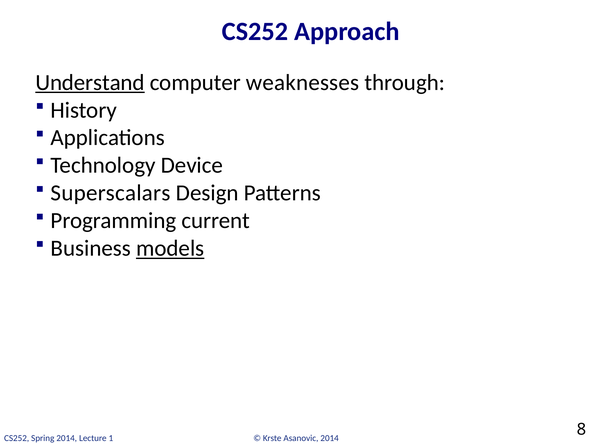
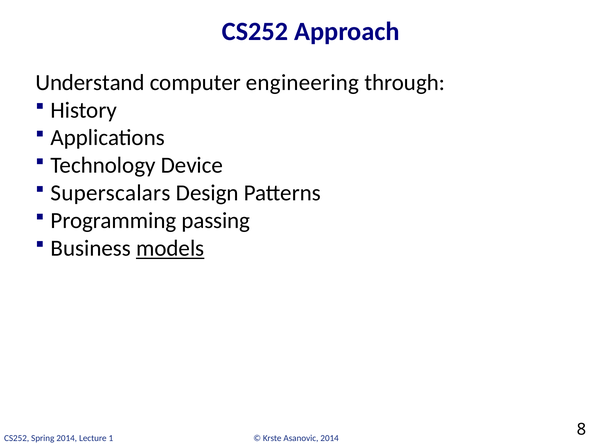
Understand underline: present -> none
weaknesses: weaknesses -> engineering
current: current -> passing
